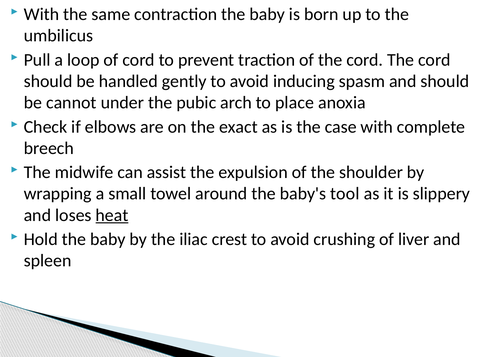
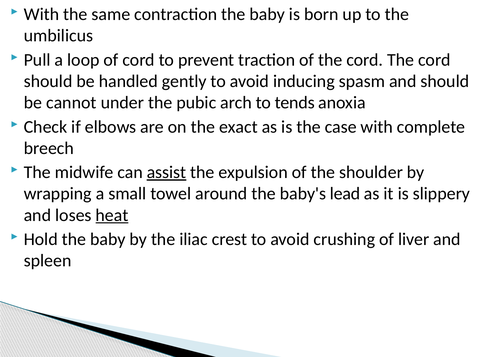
place: place -> tends
assist underline: none -> present
tool: tool -> lead
